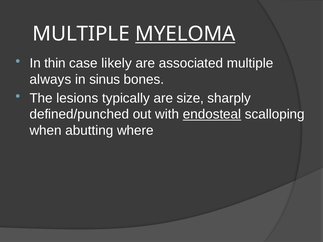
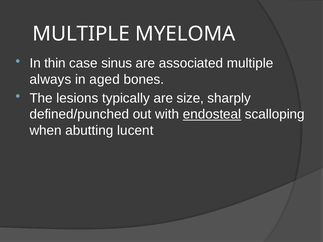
MYELOMA underline: present -> none
likely: likely -> sinus
sinus: sinus -> aged
where: where -> lucent
